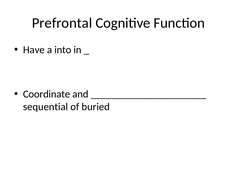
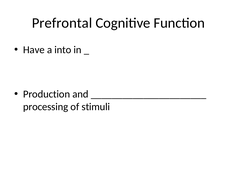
Coordinate: Coordinate -> Production
sequential: sequential -> processing
buried: buried -> stimuli
